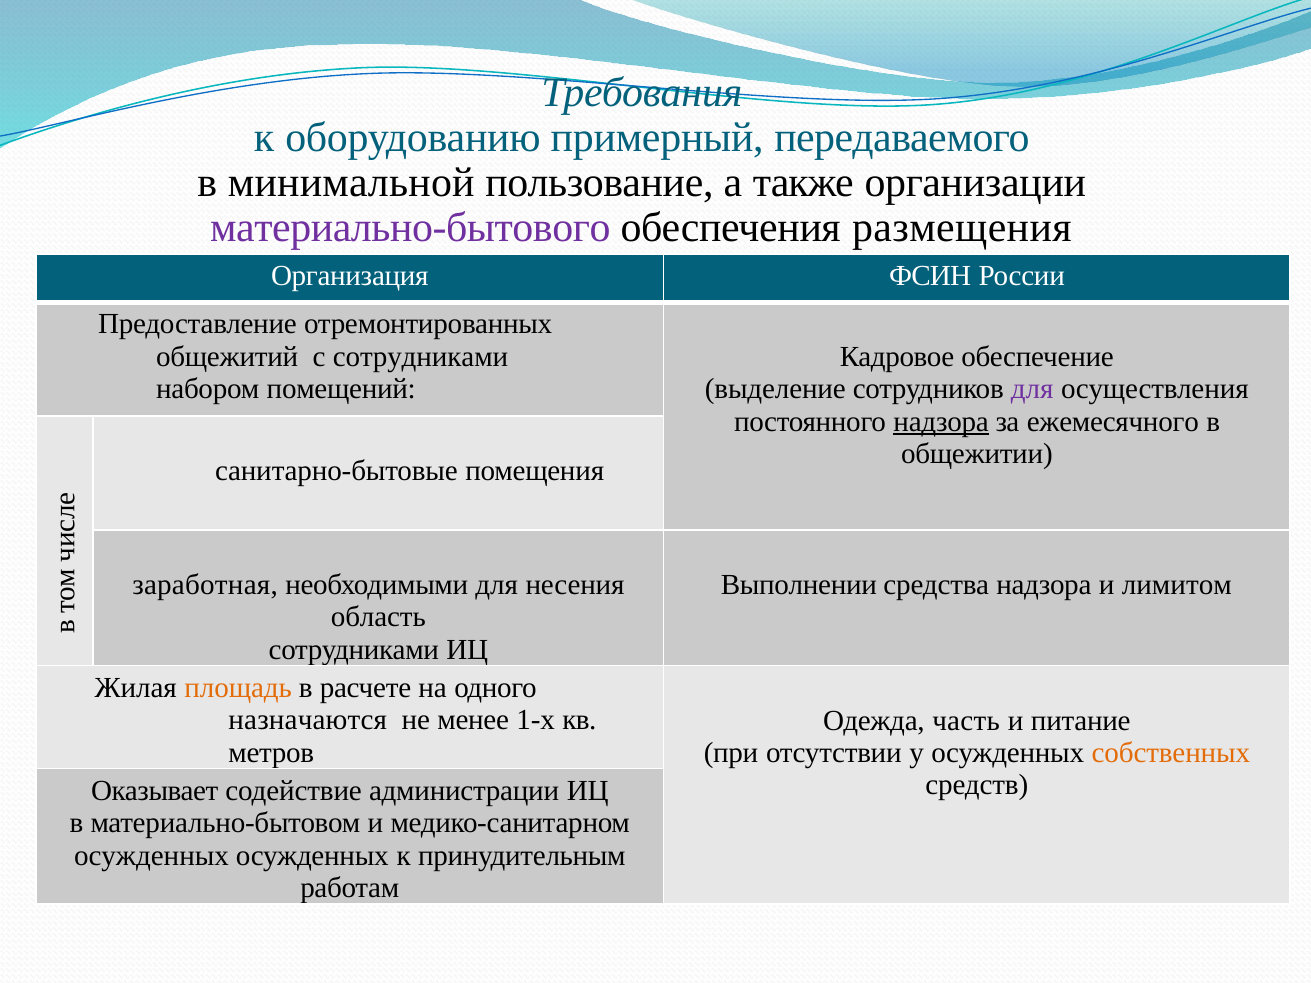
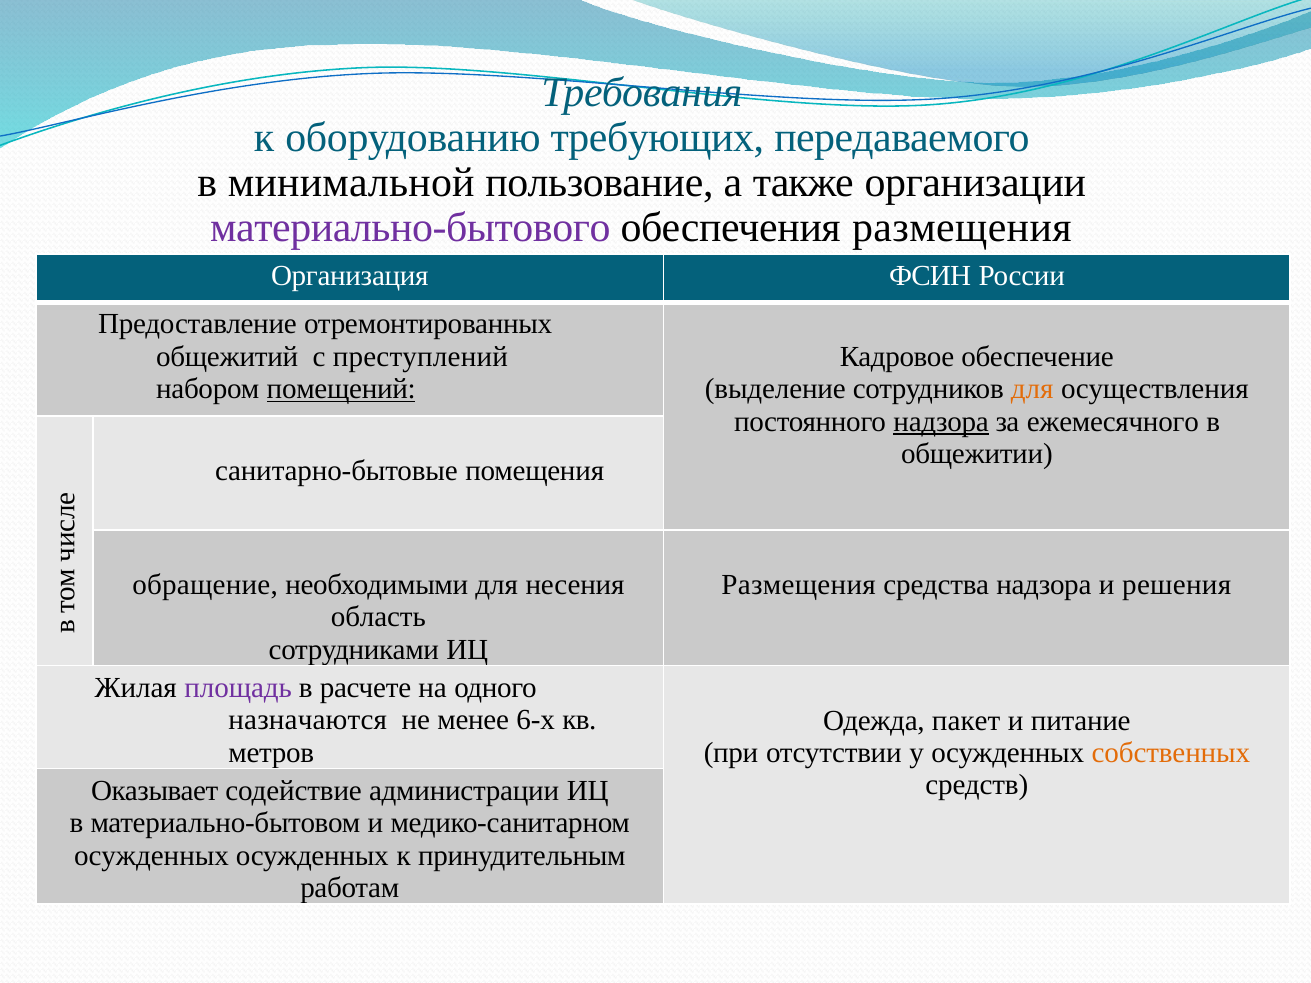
примерный: примерный -> требующих
с сотрудниками: сотрудниками -> преступлений
помещений underline: none -> present
для at (1032, 389) colour: purple -> orange
заработная: заработная -> обращение
Выполнении at (799, 585): Выполнении -> Размещения
лимитом: лимитом -> решения
площадь colour: orange -> purple
1-х: 1-х -> 6-х
часть: часть -> пакет
